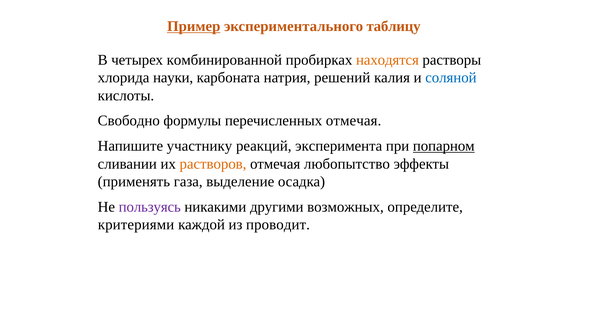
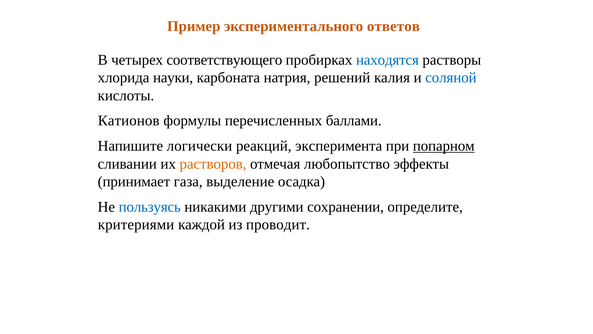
Пример underline: present -> none
таблицу: таблицу -> ответов
комбинированной: комбинированной -> соответствующего
находятся colour: orange -> blue
Свободно: Свободно -> Катионов
перечисленных отмечая: отмечая -> баллами
участнику: участнику -> логически
применять: применять -> принимает
пользуясь colour: purple -> blue
возможных: возможных -> сохранении
